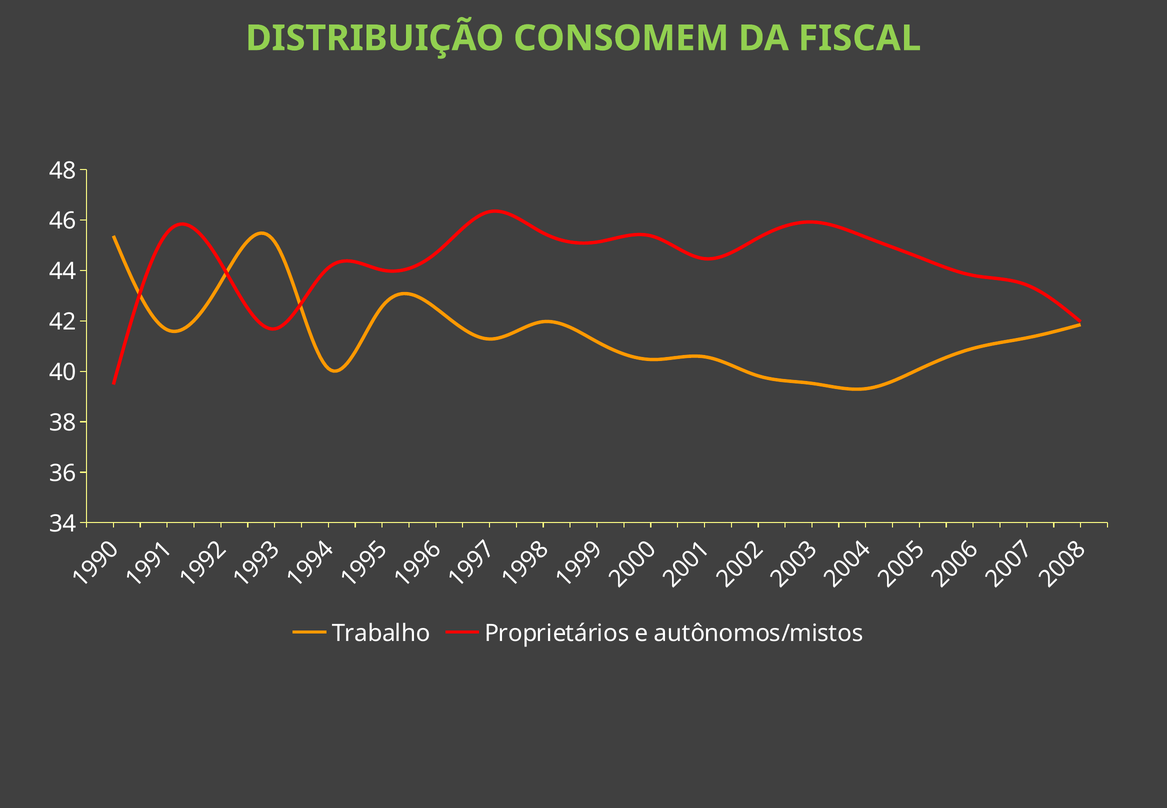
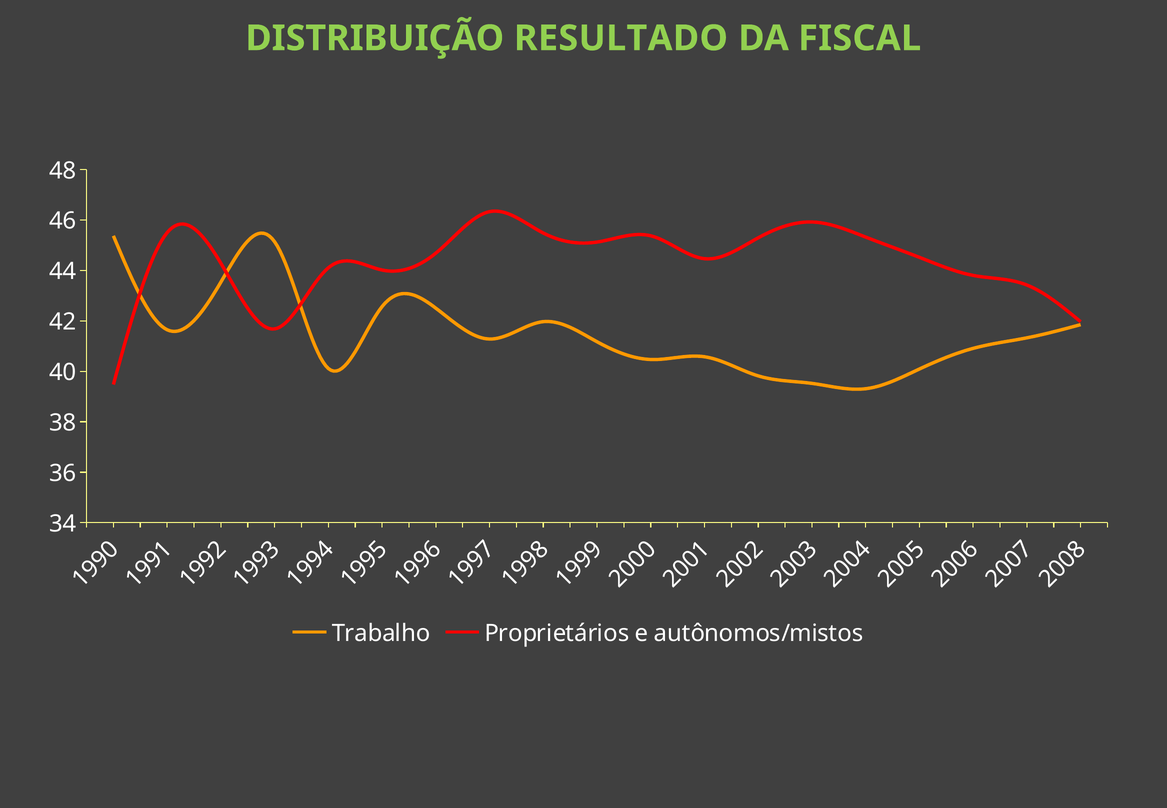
CONSOMEM: CONSOMEM -> RESULTADO
